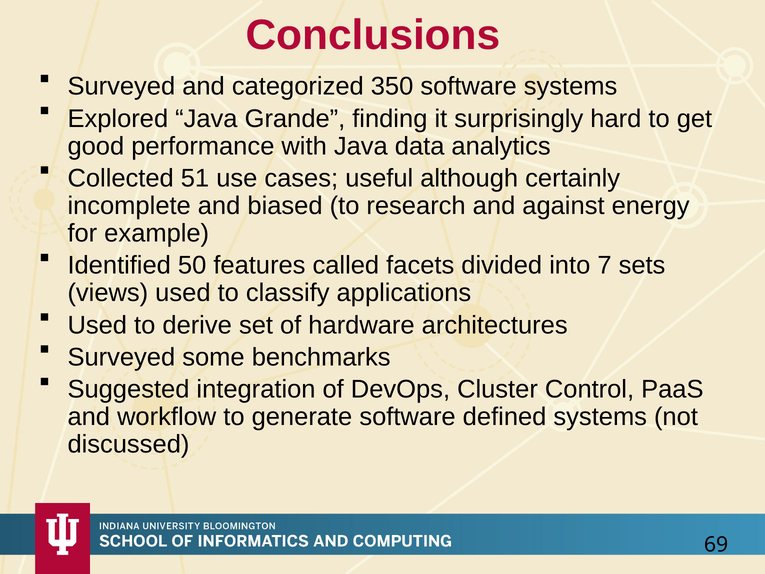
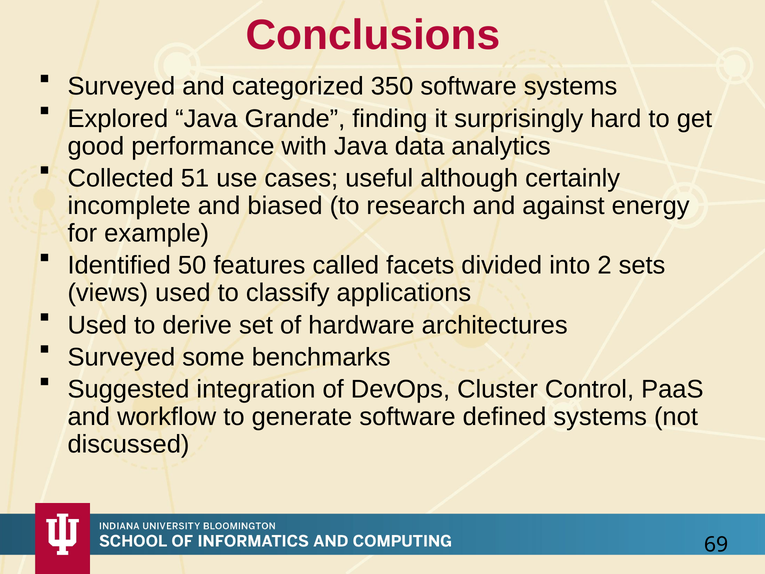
7: 7 -> 2
